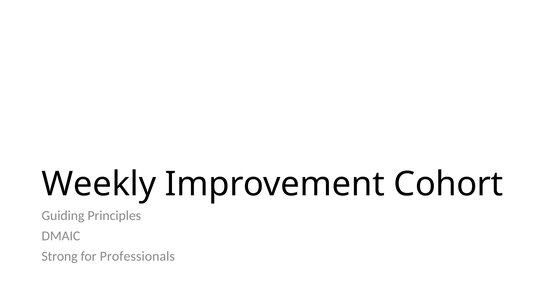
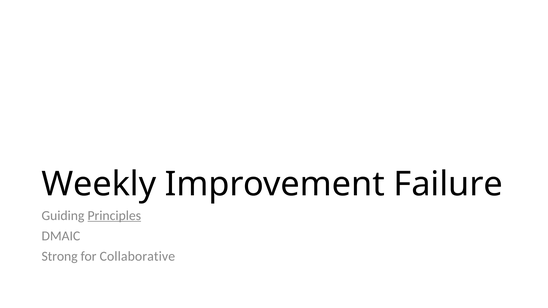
Cohort: Cohort -> Failure
Principles underline: none -> present
Professionals: Professionals -> Collaborative
